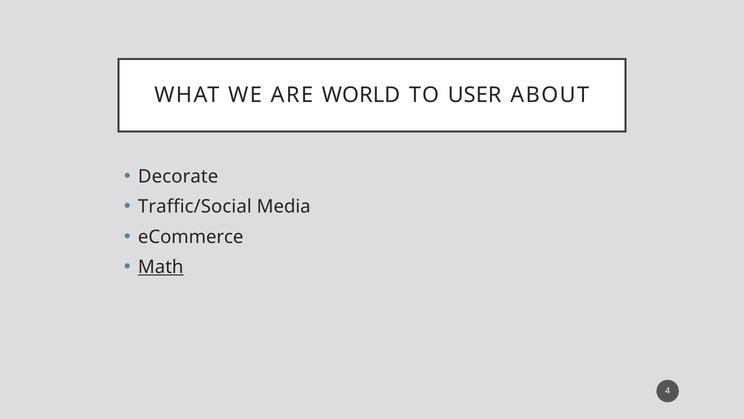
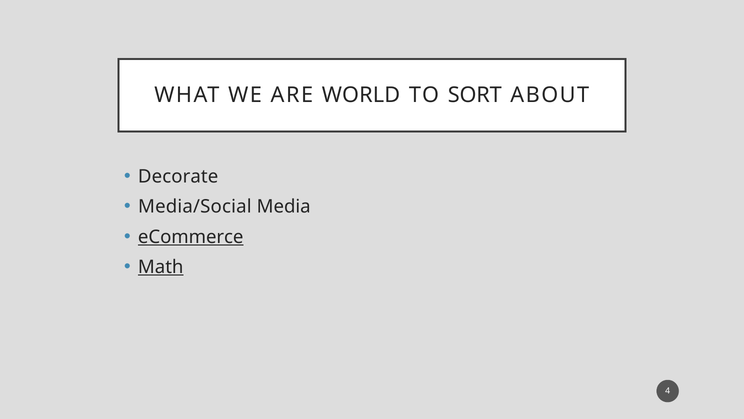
USER: USER -> SORT
Traffic/Social: Traffic/Social -> Media/Social
eCommerce underline: none -> present
